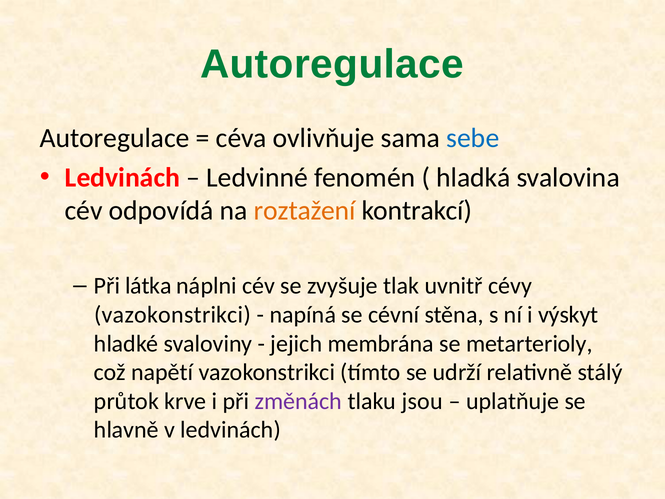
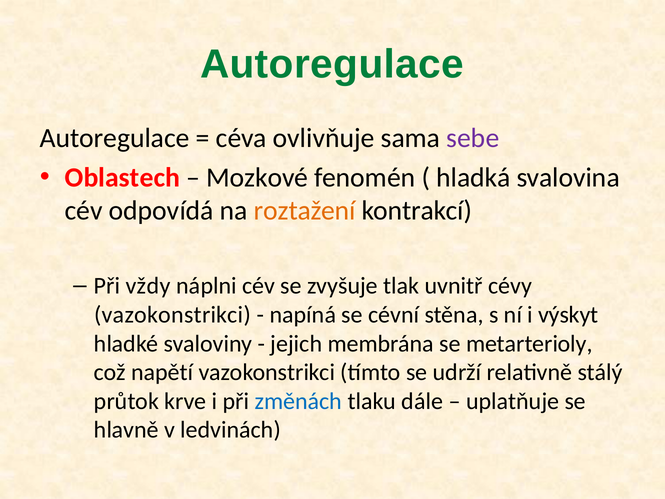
sebe colour: blue -> purple
Ledvinách at (122, 177): Ledvinách -> Oblastech
Ledvinné: Ledvinné -> Mozkové
látka: látka -> vždy
změnách colour: purple -> blue
jsou: jsou -> dále
